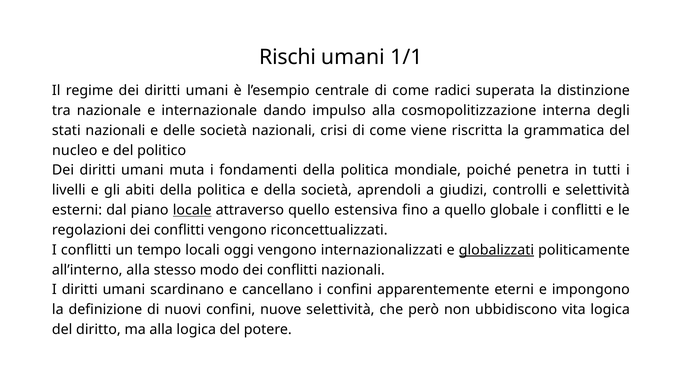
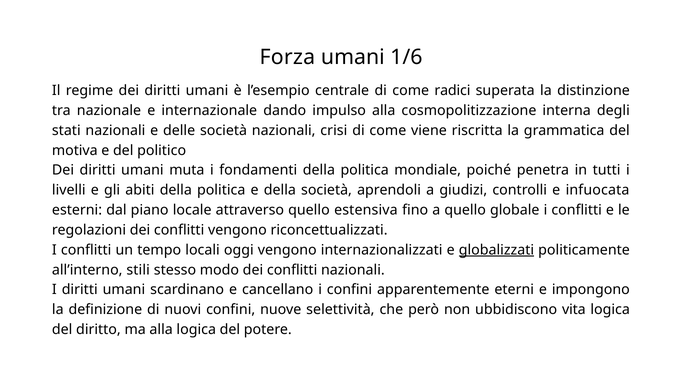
Rischi: Rischi -> Forza
1/1: 1/1 -> 1/6
nucleo: nucleo -> motiva
e selettività: selettività -> infuocata
locale underline: present -> none
all’interno alla: alla -> stili
